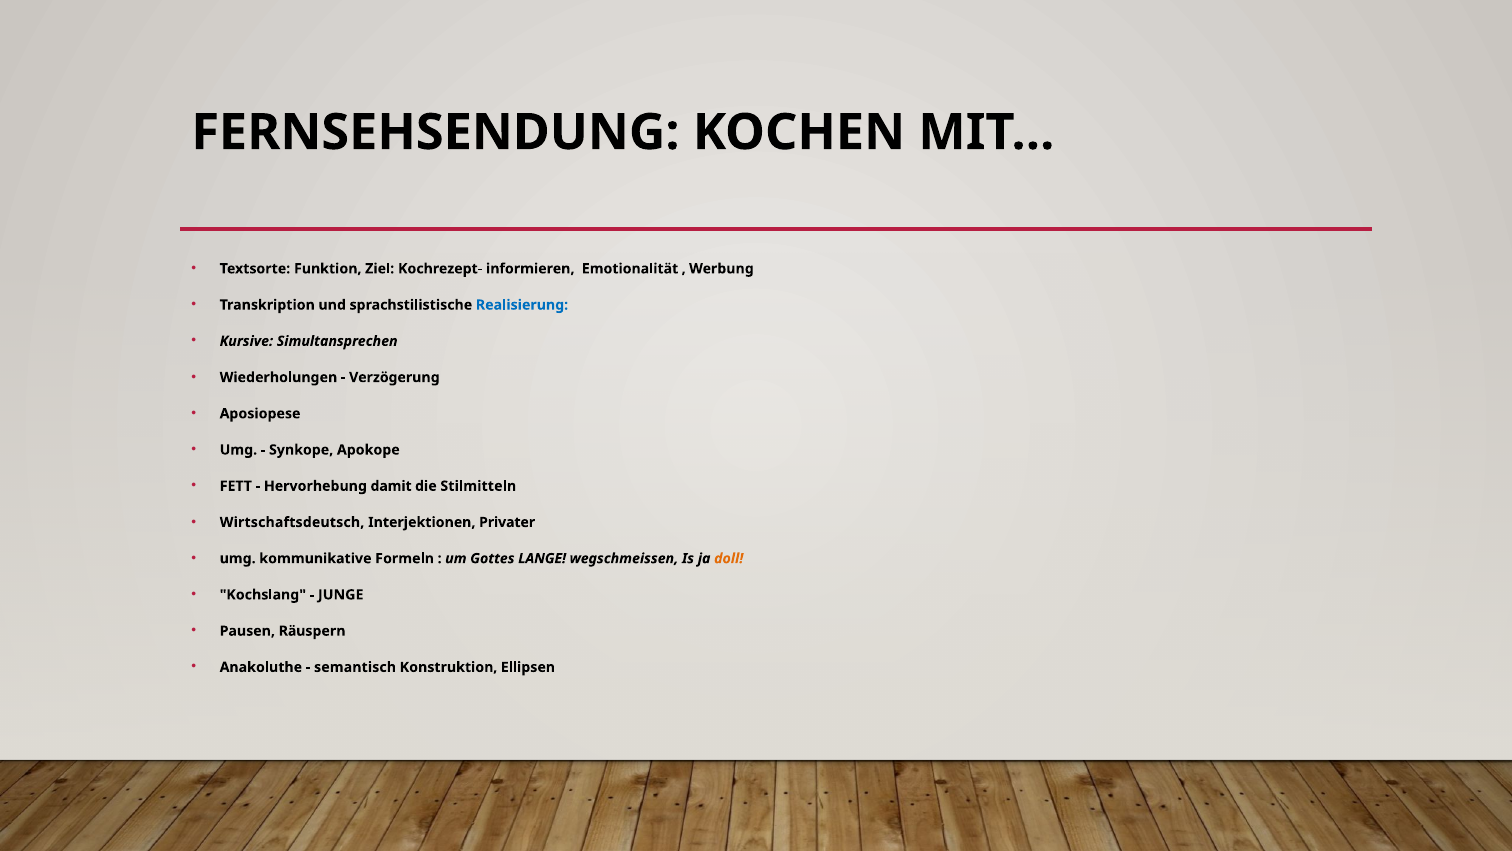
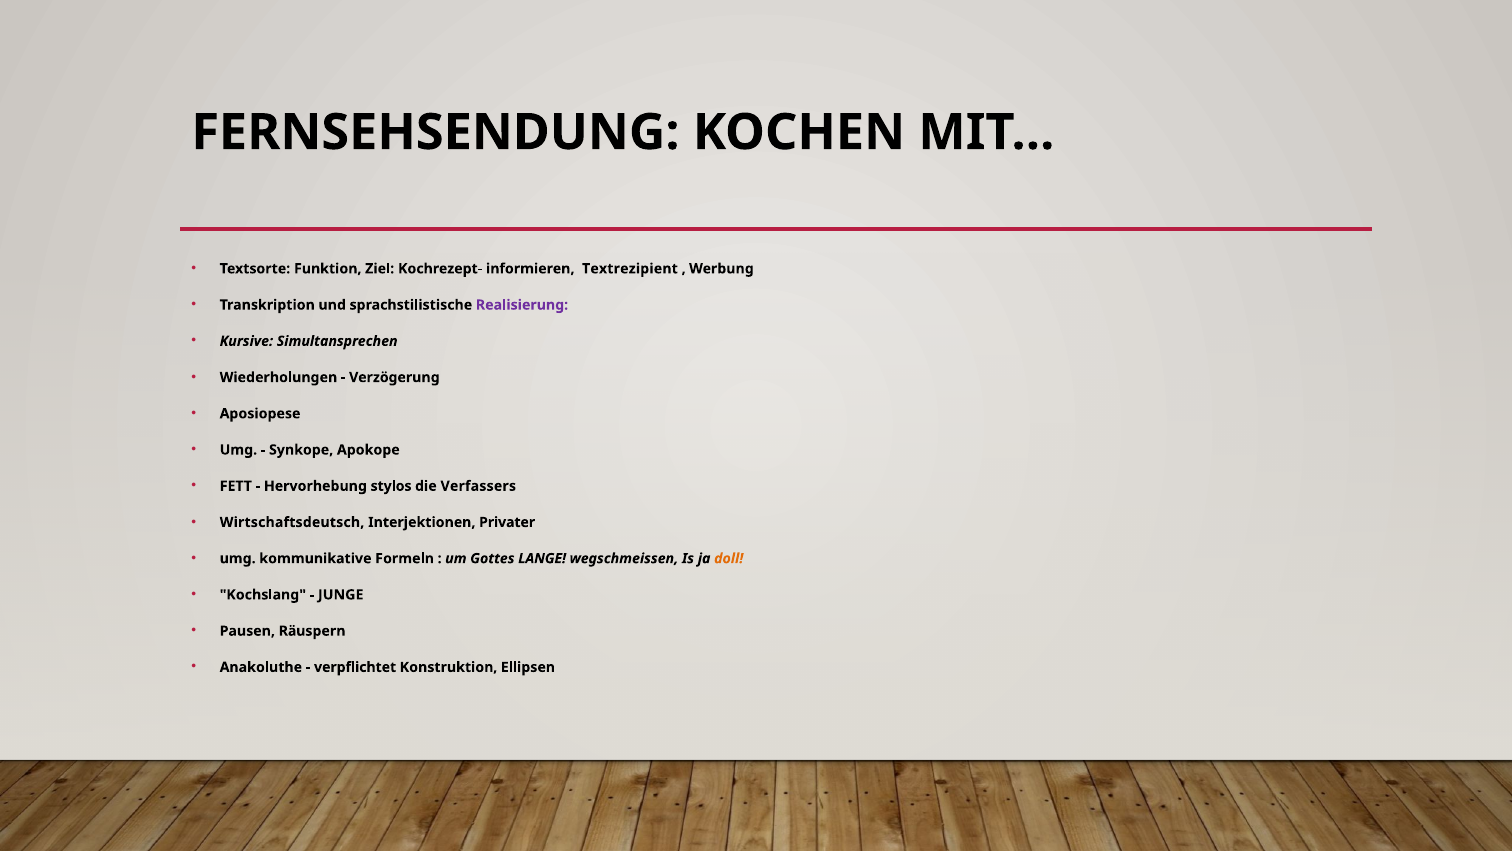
Emotionalität: Emotionalität -> Textrezipient
Realisierung colour: blue -> purple
damit: damit -> stylos
Stilmitteln: Stilmitteln -> Verfassers
semantisch: semantisch -> verpflichtet
